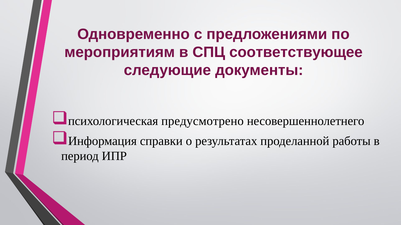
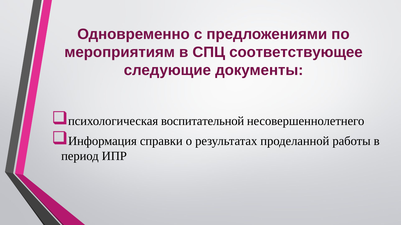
предусмотрено: предусмотрено -> воспитательной
